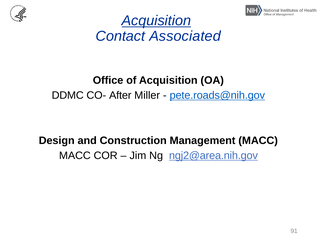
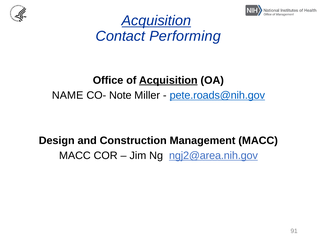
Associated: Associated -> Performing
Acquisition at (168, 80) underline: none -> present
DDMC: DDMC -> NAME
After: After -> Note
